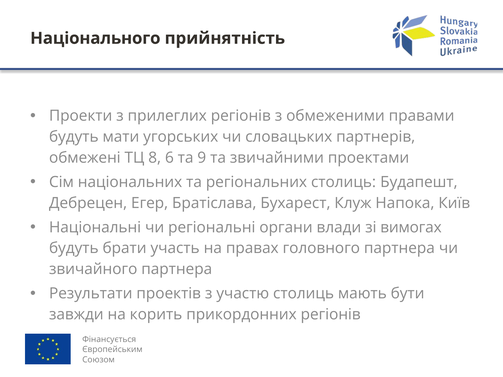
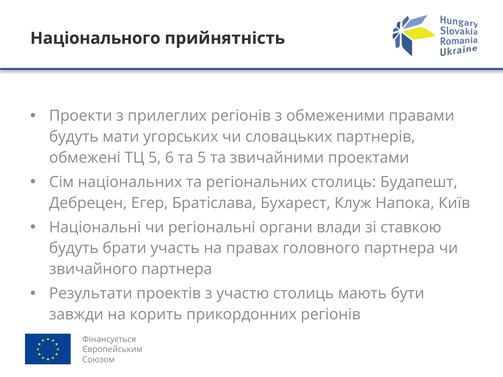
ТЦ 8: 8 -> 5
та 9: 9 -> 5
вимогах: вимогах -> ставкою
